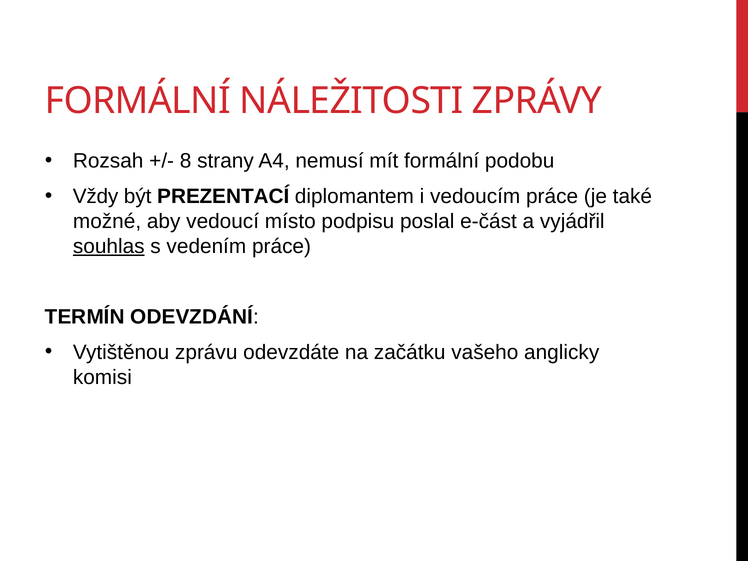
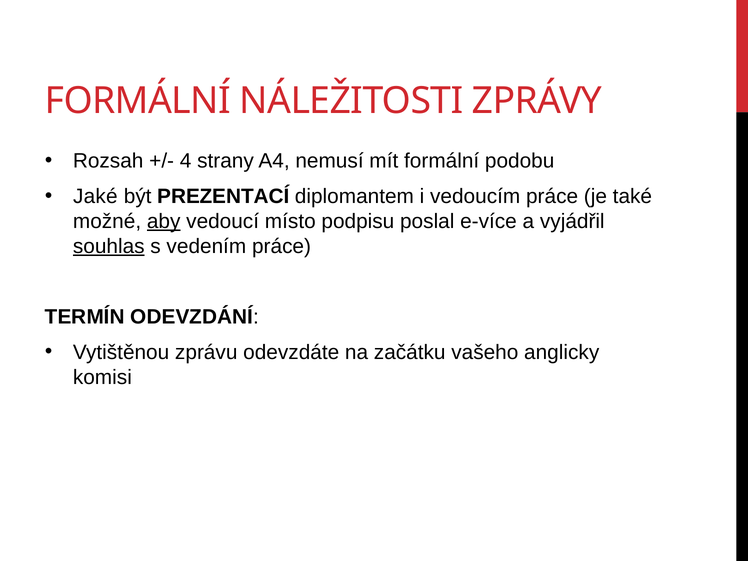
8: 8 -> 4
Vždy: Vždy -> Jaké
aby underline: none -> present
e-část: e-část -> e-více
